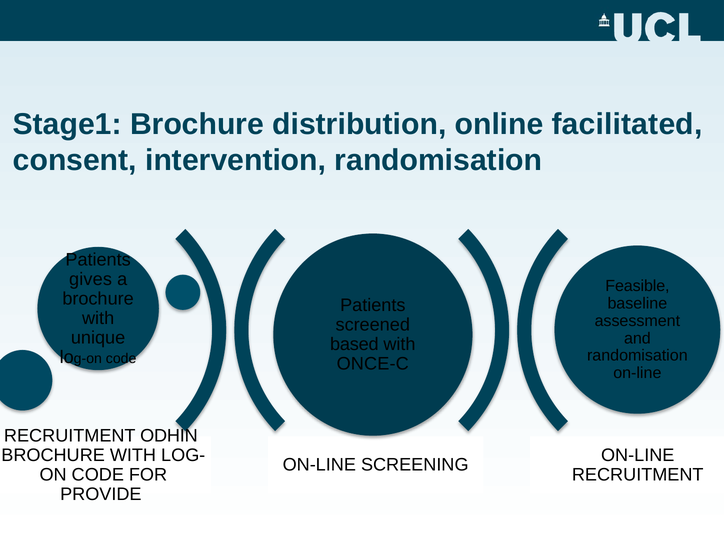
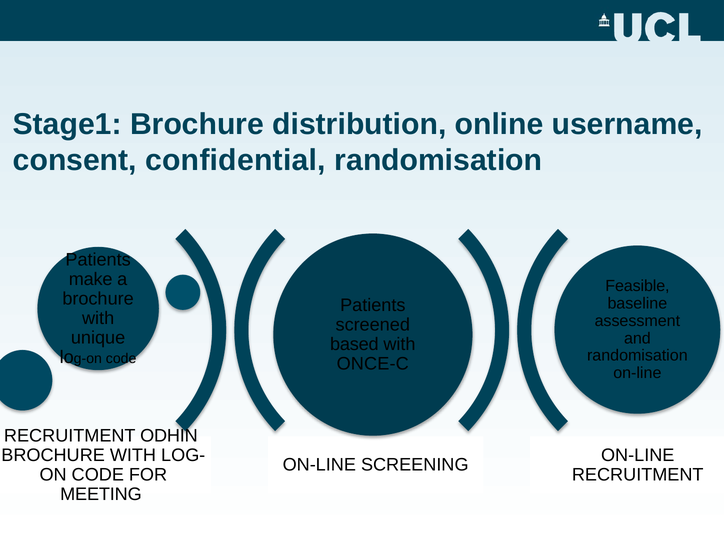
facilitated: facilitated -> username
intervention: intervention -> confidential
gives: gives -> make
PROVIDE: PROVIDE -> MEETING
